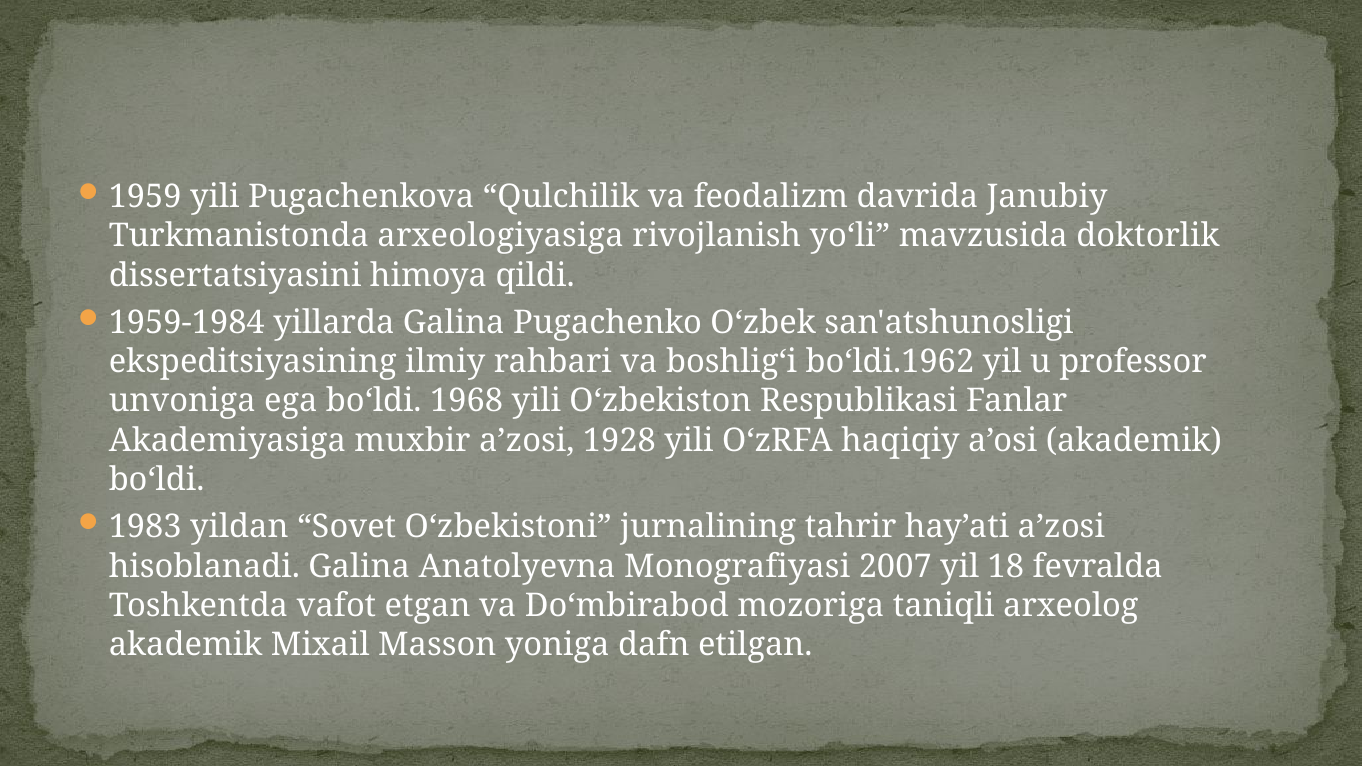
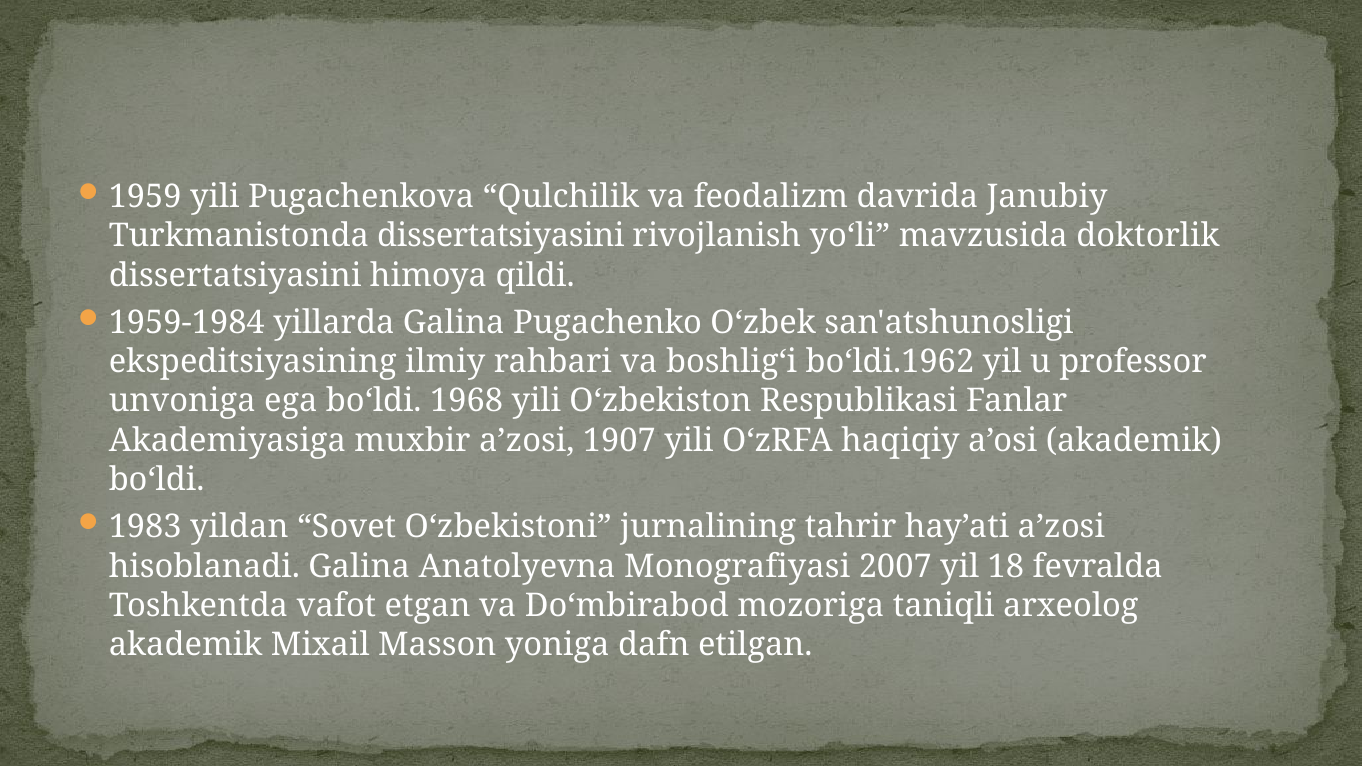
Turkmanistonda arxeologiyasiga: arxeologiyasiga -> dissertatsiyasini
1928: 1928 -> 1907
